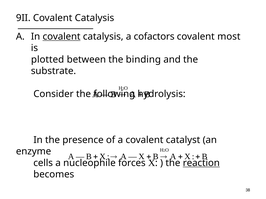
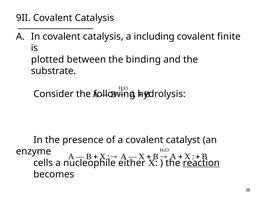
covalent at (62, 37) underline: present -> none
cofactors: cofactors -> including
most: most -> finite
forces: forces -> either
